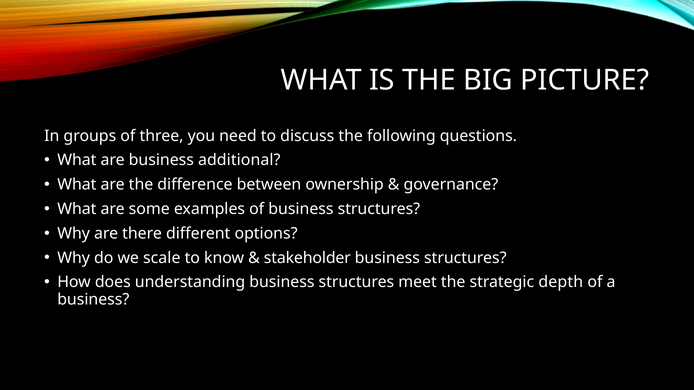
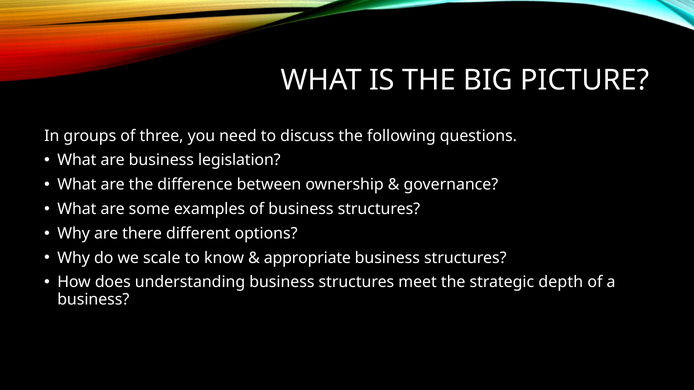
additional: additional -> legislation
stakeholder: stakeholder -> appropriate
